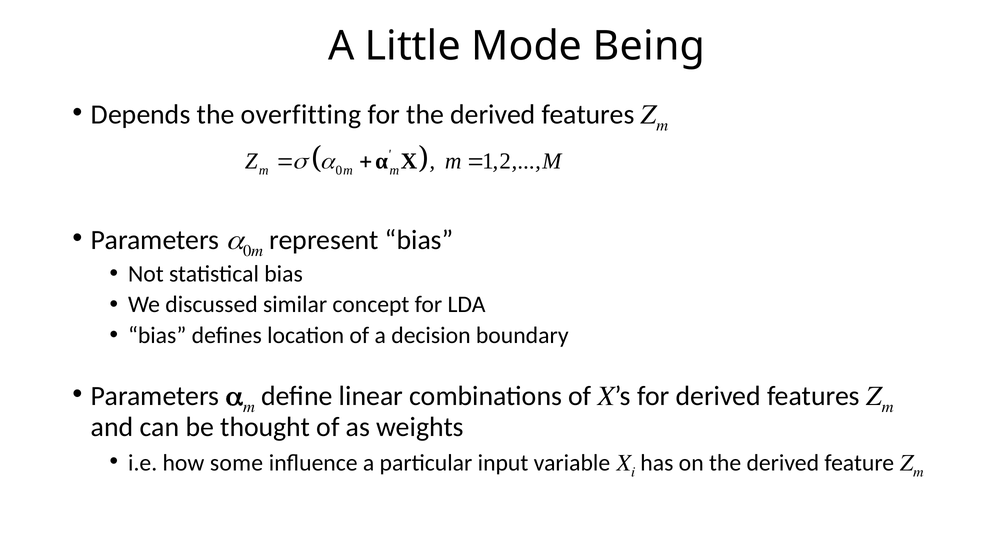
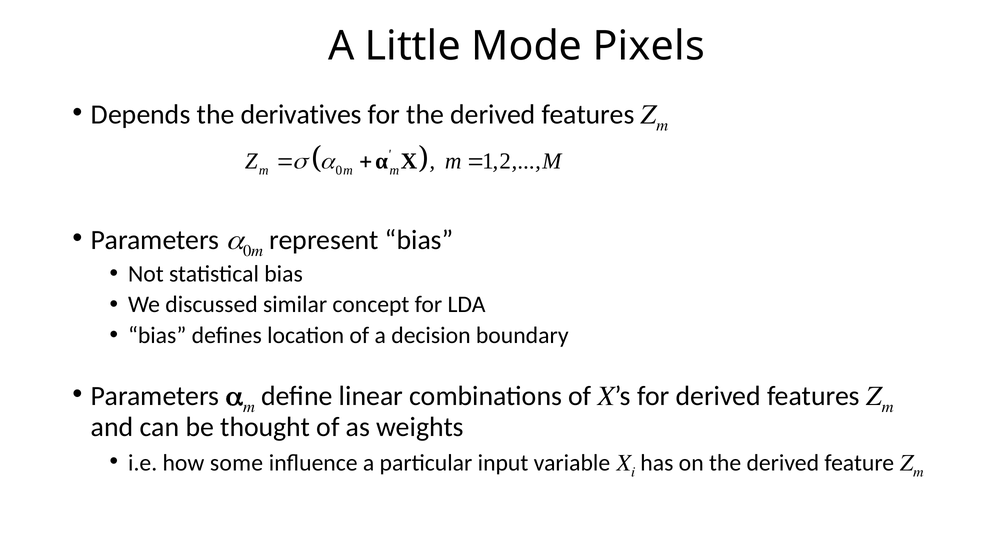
Being: Being -> Pixels
overfitting: overfitting -> derivatives
